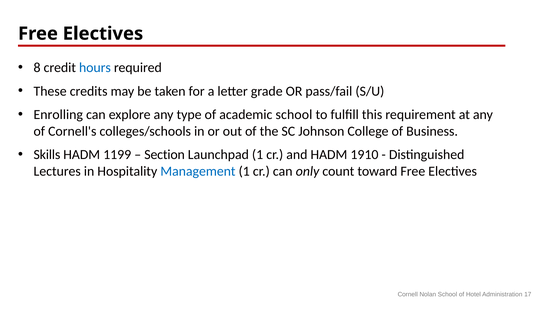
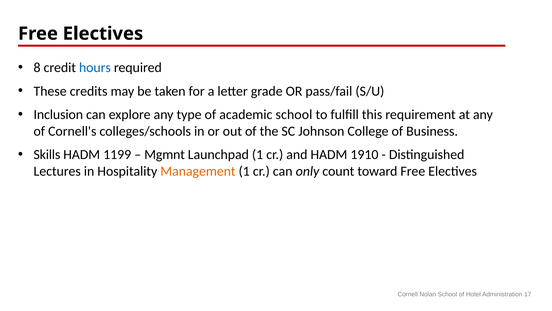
Enrolling: Enrolling -> Inclusion
Section: Section -> Mgmnt
Management colour: blue -> orange
